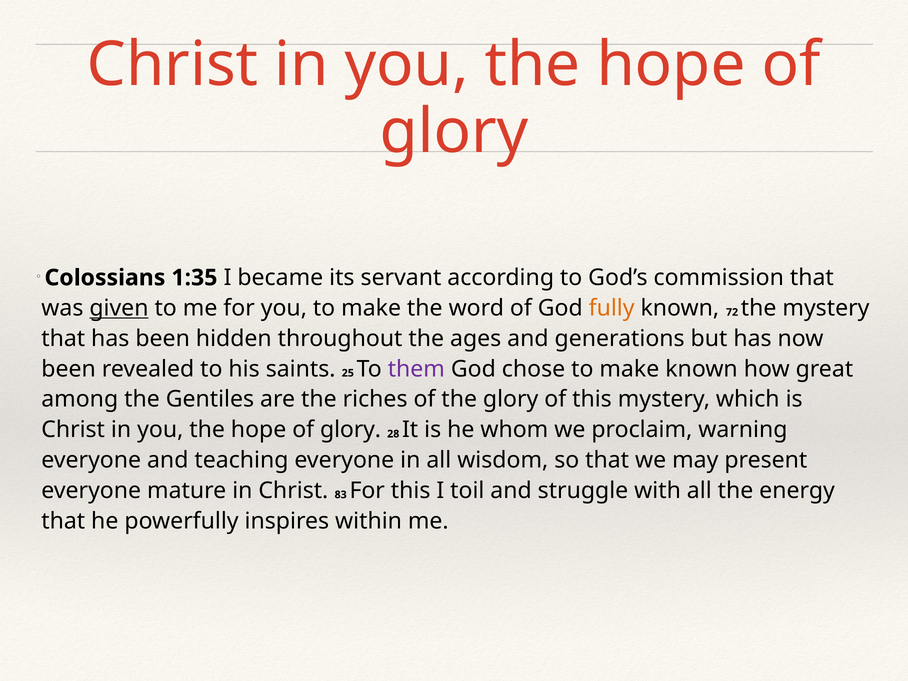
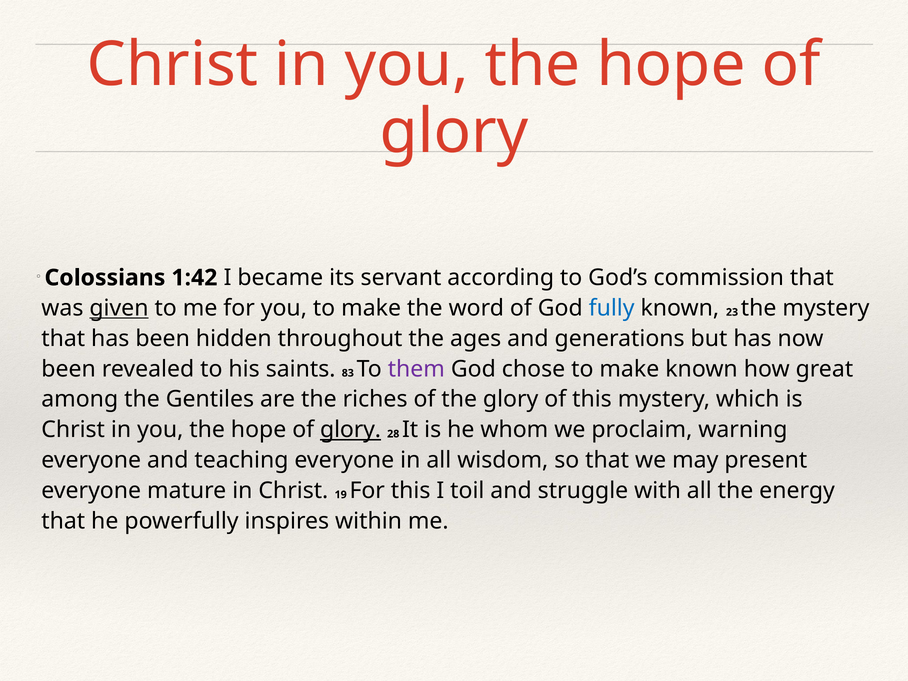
1:35: 1:35 -> 1:42
fully colour: orange -> blue
72: 72 -> 23
25: 25 -> 83
glory at (351, 430) underline: none -> present
83: 83 -> 19
